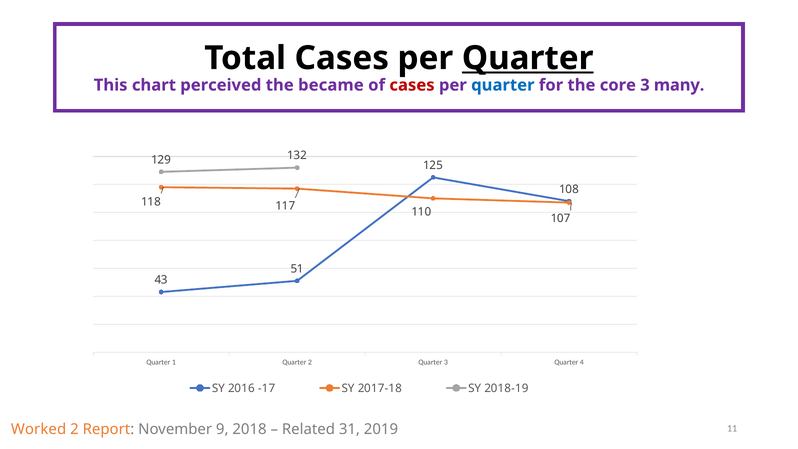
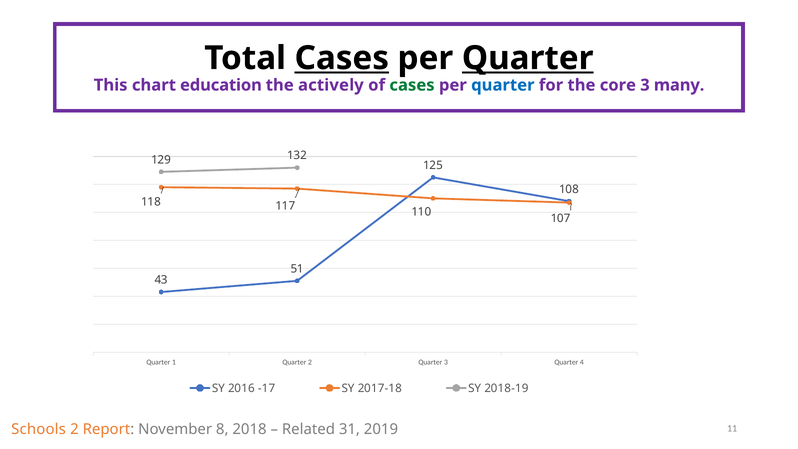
Cases at (342, 58) underline: none -> present
perceived: perceived -> education
became: became -> actively
cases at (412, 85) colour: red -> green
Worked: Worked -> Schools
9: 9 -> 8
